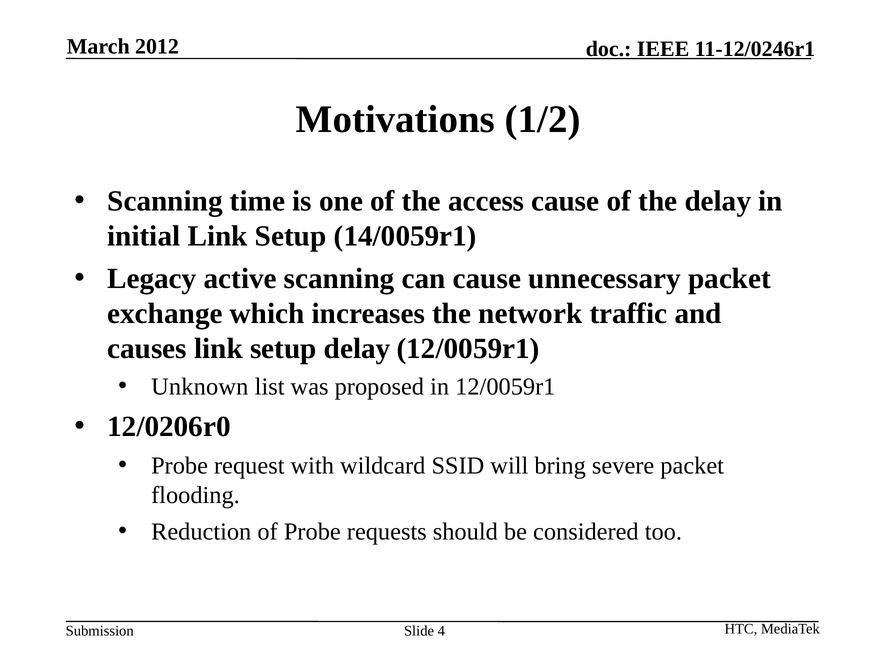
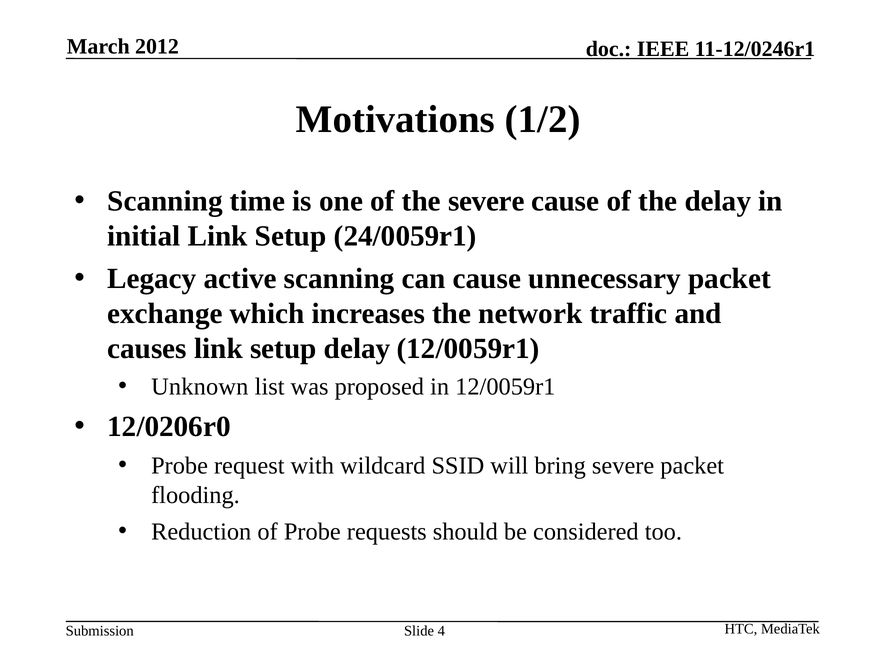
the access: access -> severe
14/0059r1: 14/0059r1 -> 24/0059r1
